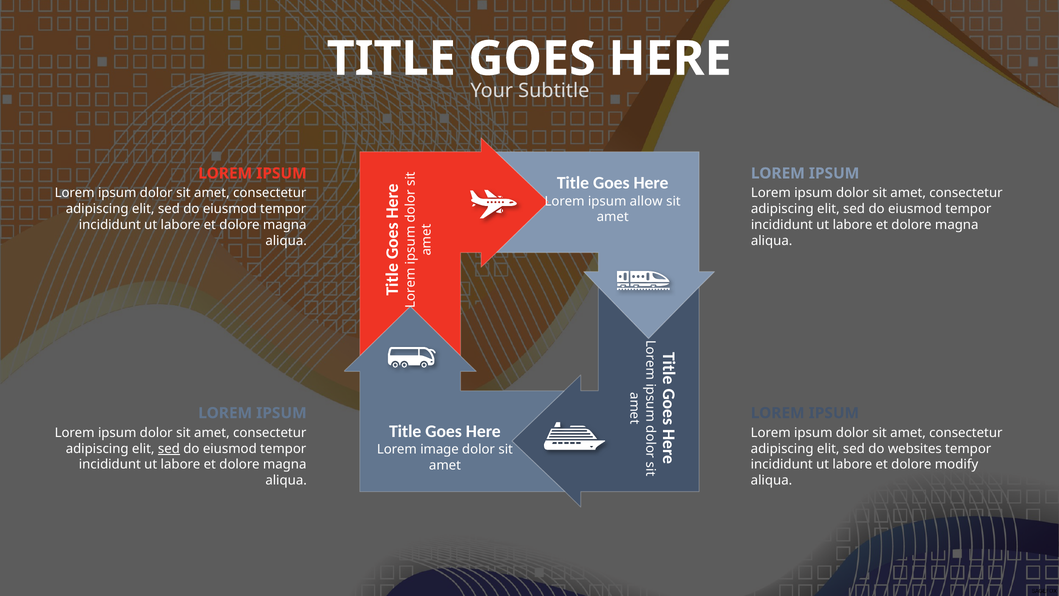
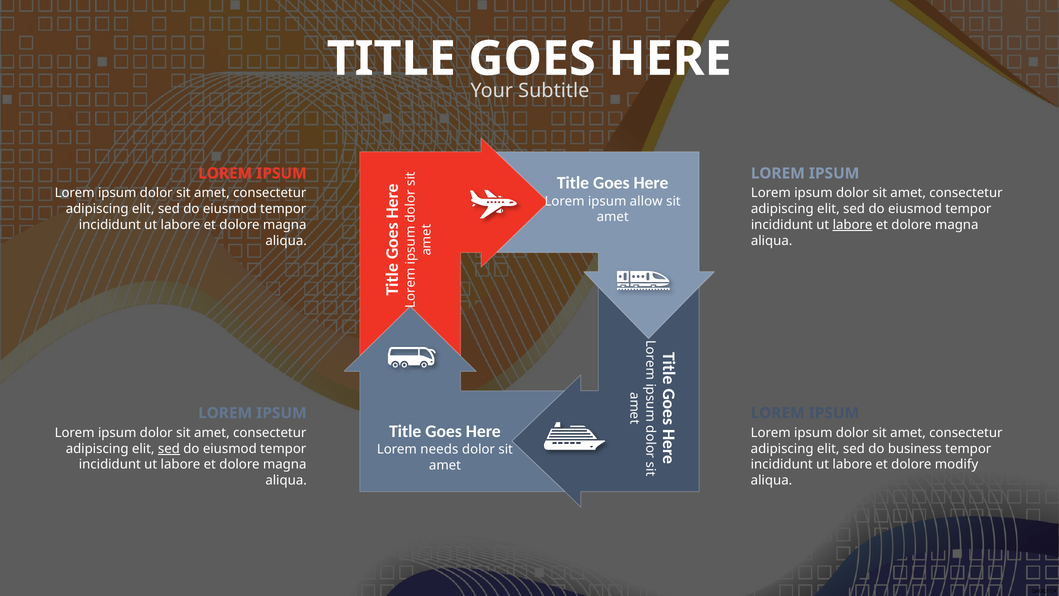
labore at (853, 225) underline: none -> present
websites: websites -> business
image: image -> needs
